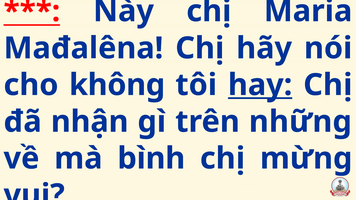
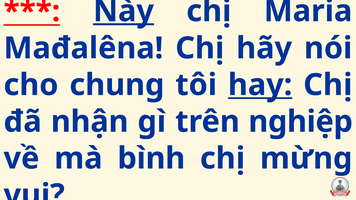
Này underline: none -> present
không: không -> chung
những: những -> nghiệp
